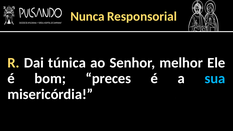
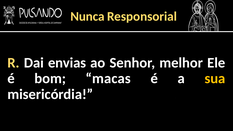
túnica: túnica -> envias
preces: preces -> macas
sua colour: light blue -> yellow
